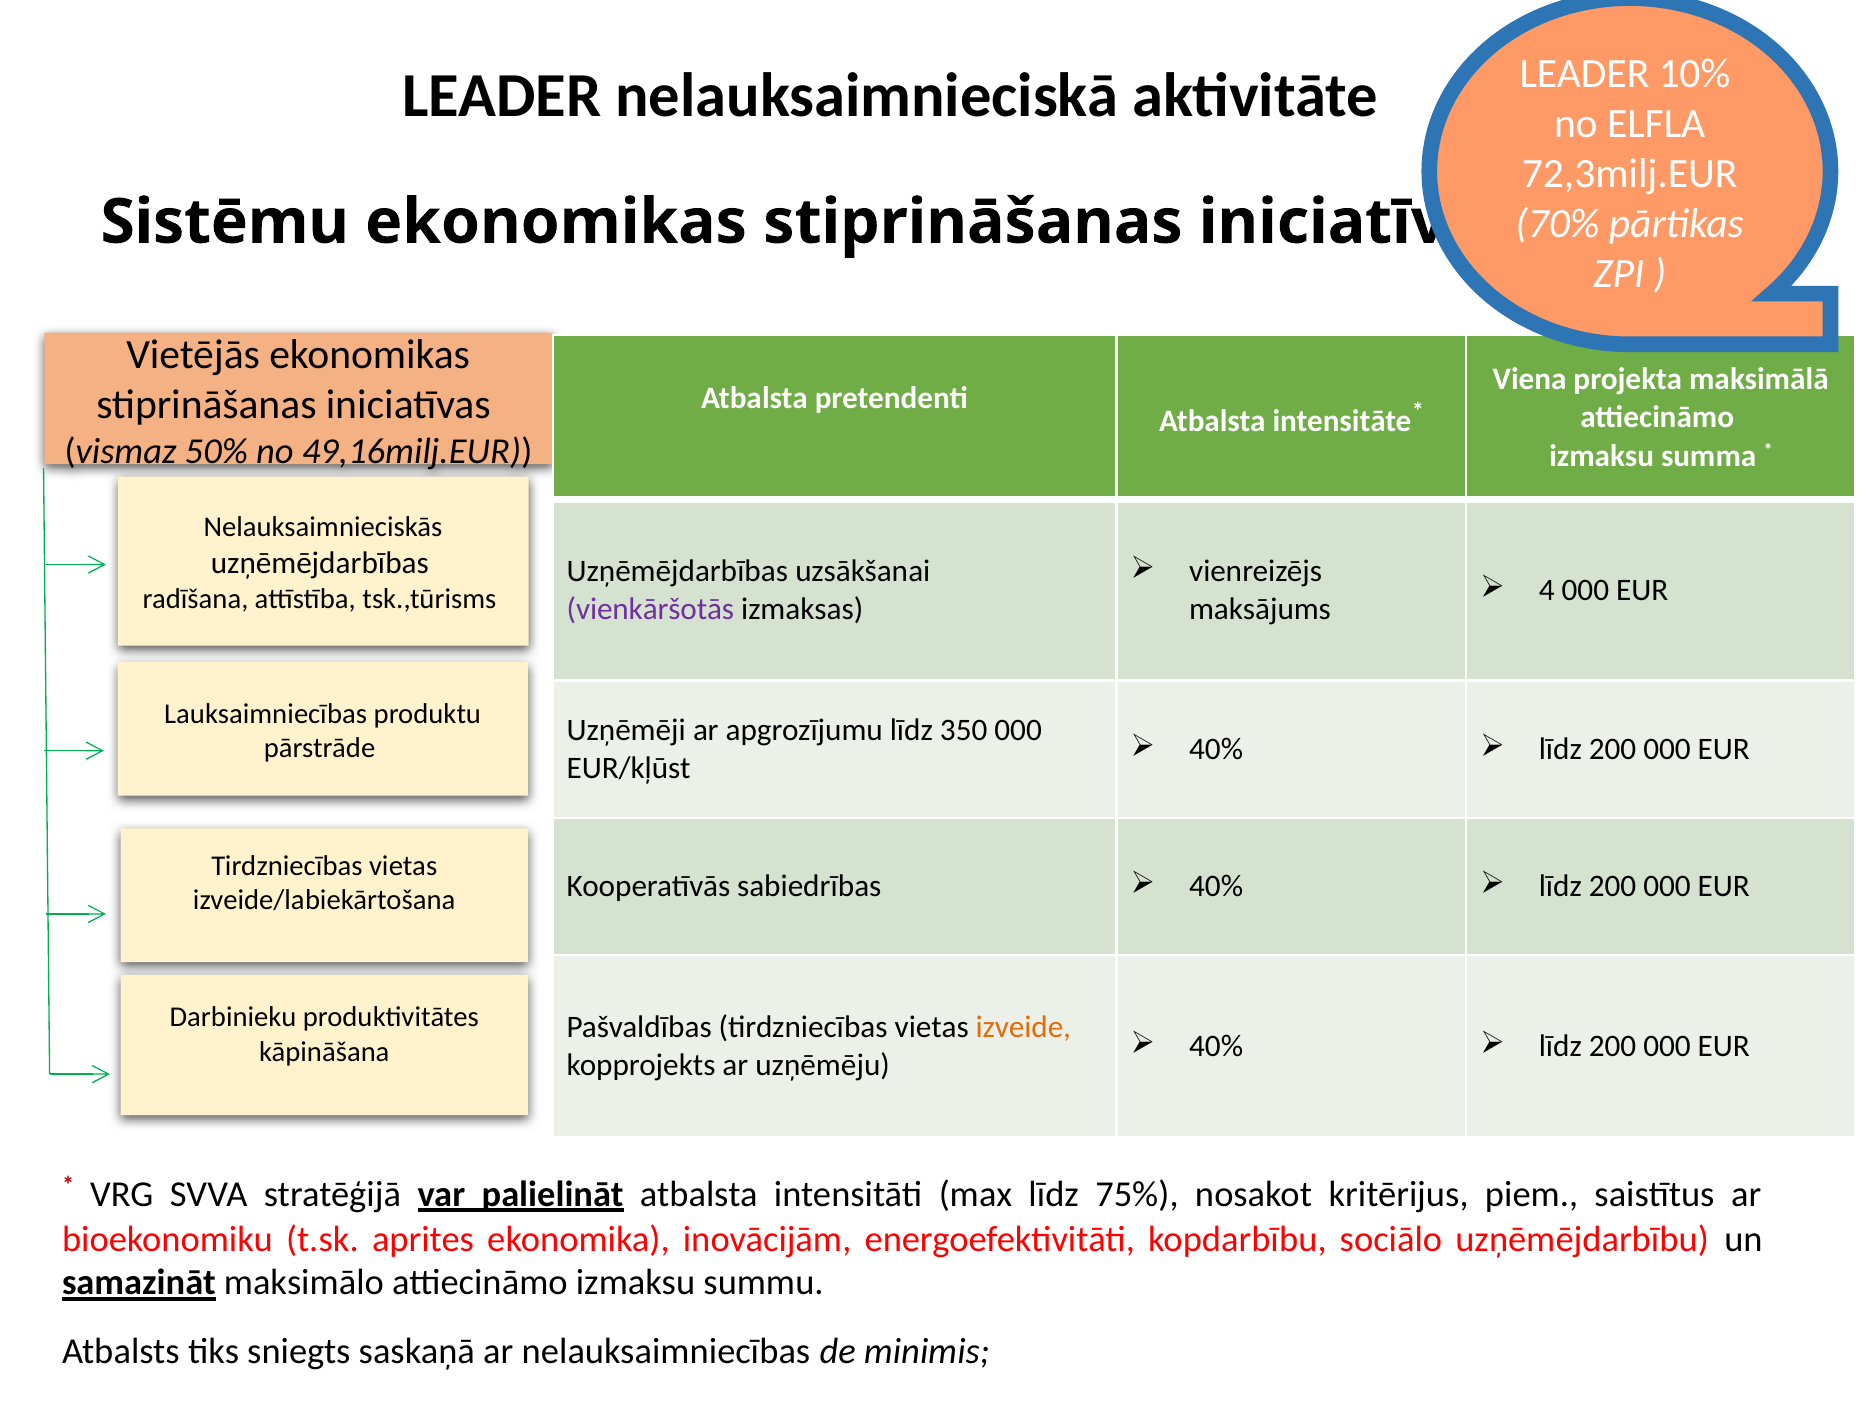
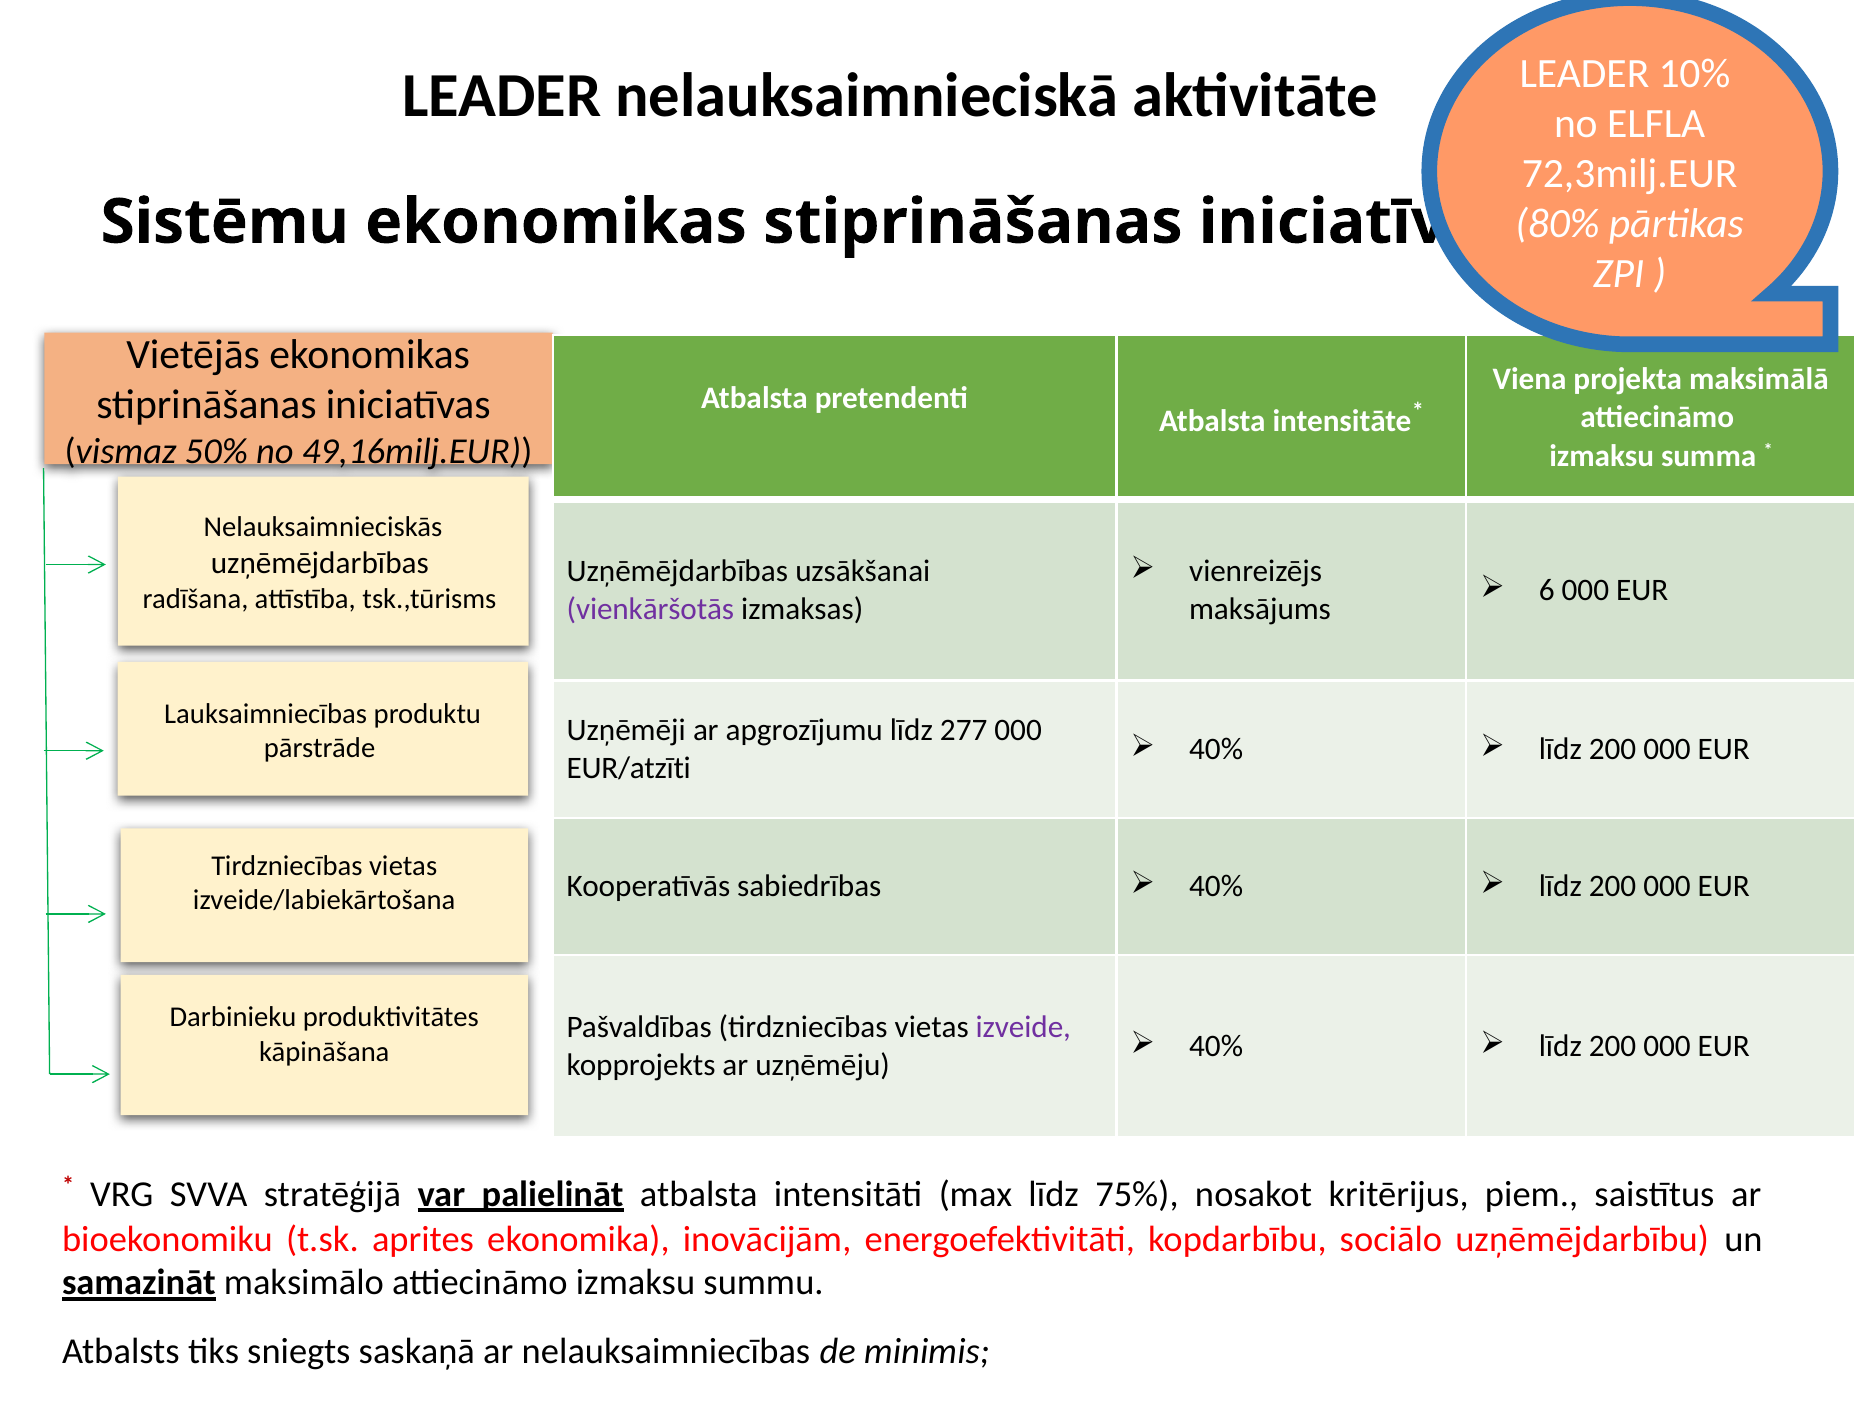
70%: 70% -> 80%
4: 4 -> 6
350: 350 -> 277
EUR/kļūst: EUR/kļūst -> EUR/atzīti
izveide colour: orange -> purple
